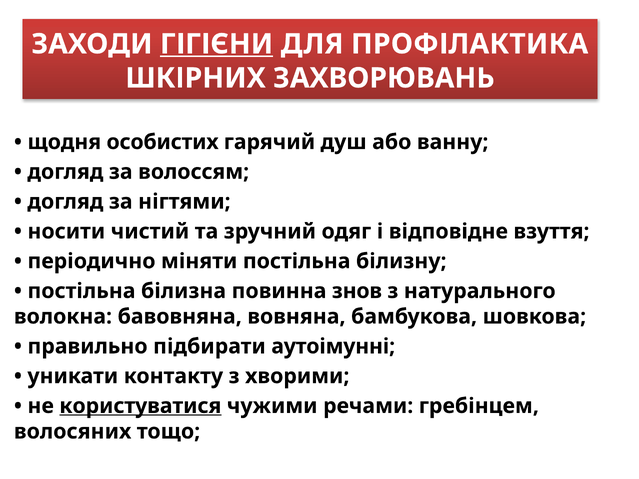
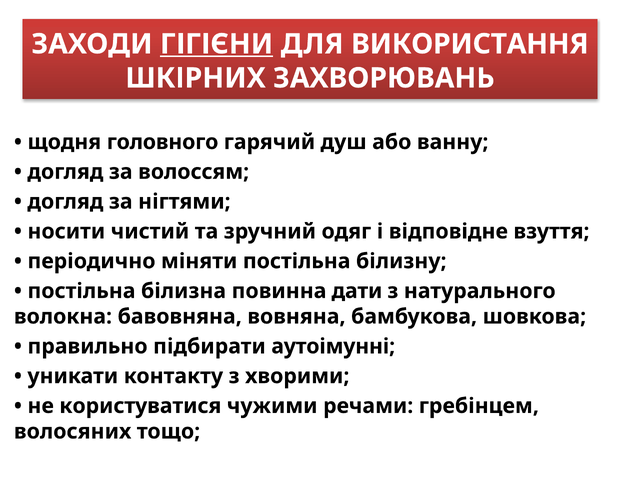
ПРОФІЛАКТИКА: ПРОФІЛАКТИКА -> ВИКОРИСТАННЯ
особистих: особистих -> головного
знов: знов -> дати
користуватися underline: present -> none
